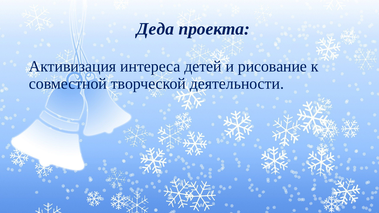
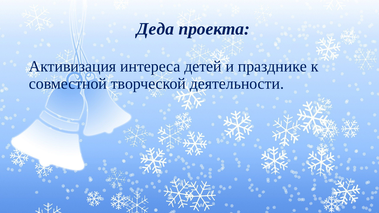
рисование: рисование -> празднике
